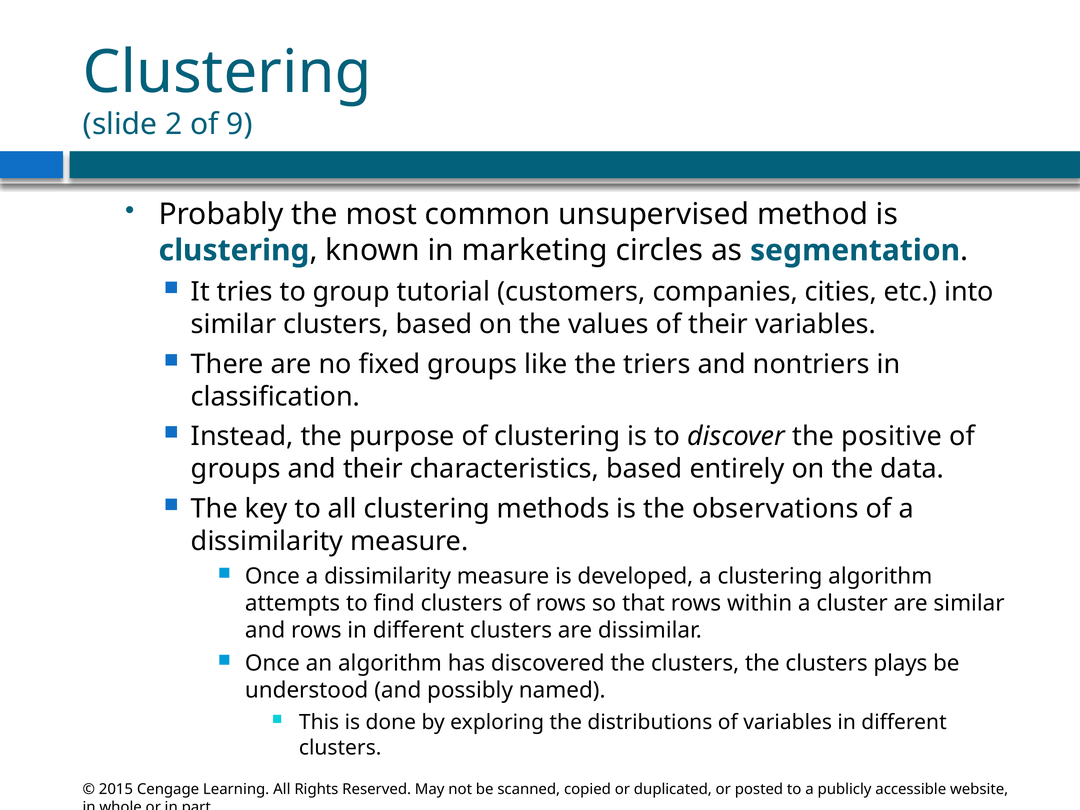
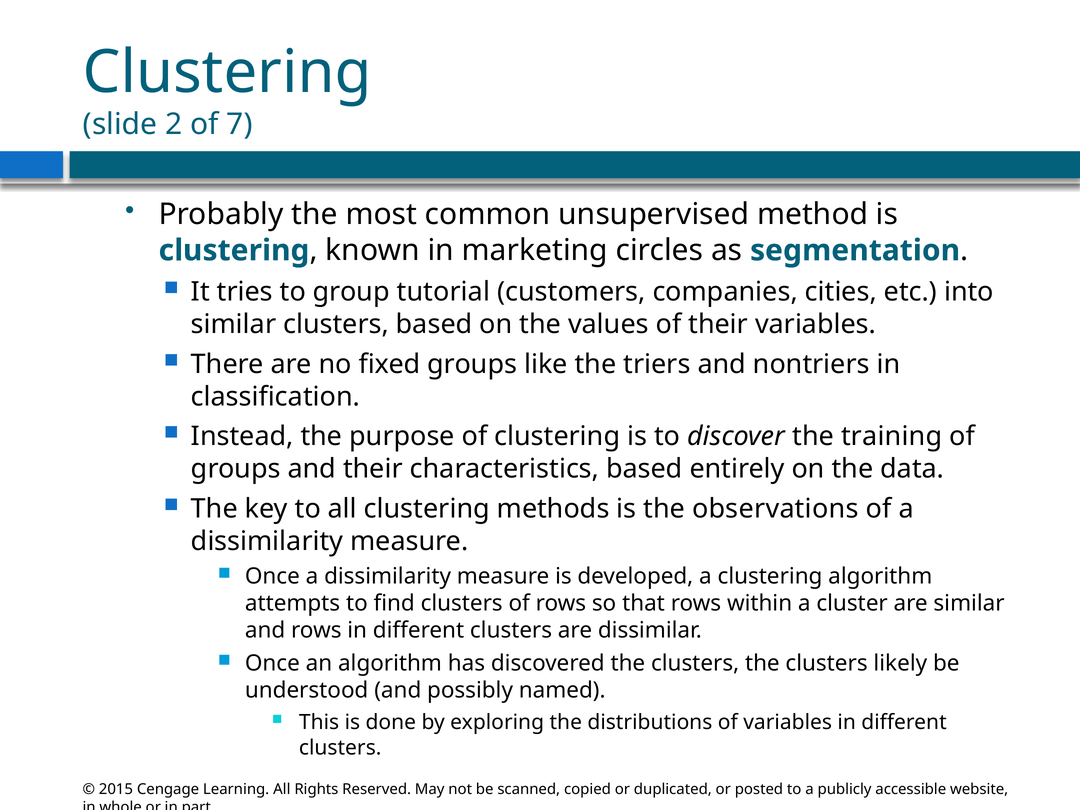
9: 9 -> 7
positive: positive -> training
plays: plays -> likely
